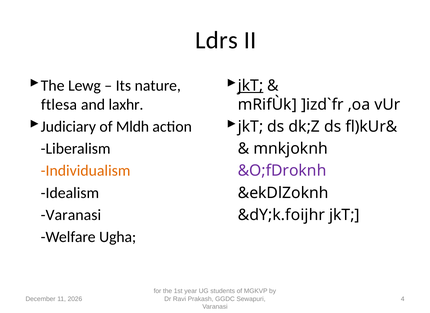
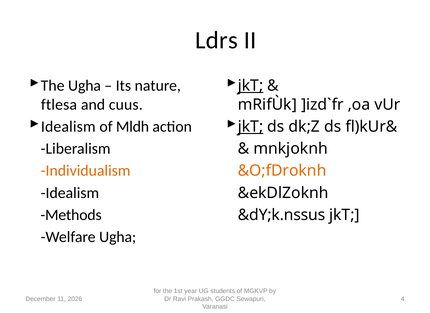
The Lewg: Lewg -> Ugha
laxhr: laxhr -> cuus
Judiciary at (68, 126): Judiciary -> Idealism
jkT at (251, 126) underline: none -> present
&O;fDroknh colour: purple -> orange
Varanasi at (71, 215): Varanasi -> Methods
&dY;k.foijhr: &dY;k.foijhr -> &dY;k.nssus
